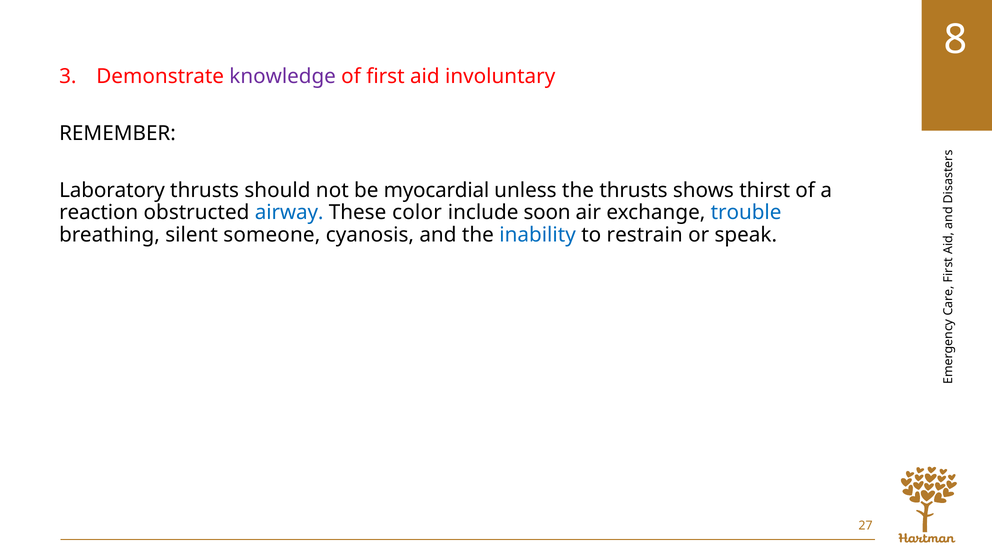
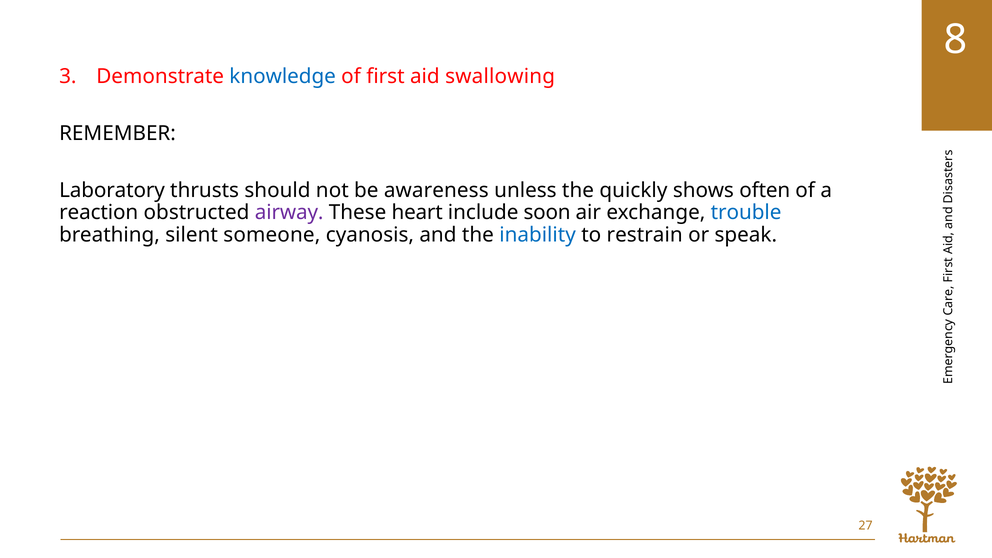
knowledge colour: purple -> blue
involuntary: involuntary -> swallowing
myocardial: myocardial -> awareness
the thrusts: thrusts -> quickly
thirst: thirst -> often
airway colour: blue -> purple
color: color -> heart
